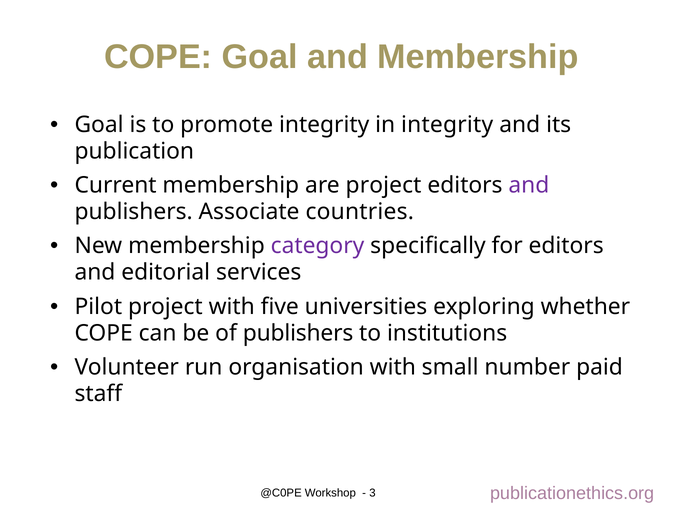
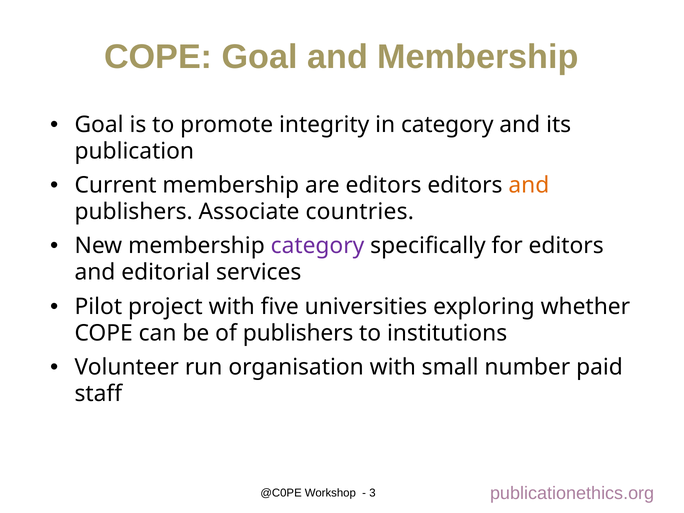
in integrity: integrity -> category
are project: project -> editors
and at (529, 185) colour: purple -> orange
